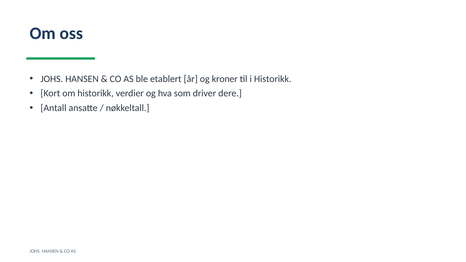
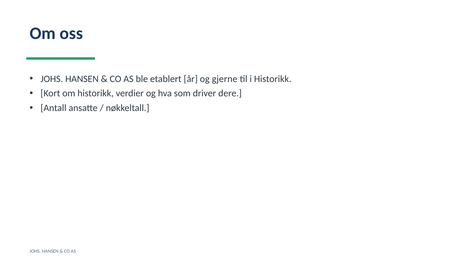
kroner: kroner -> gjerne
